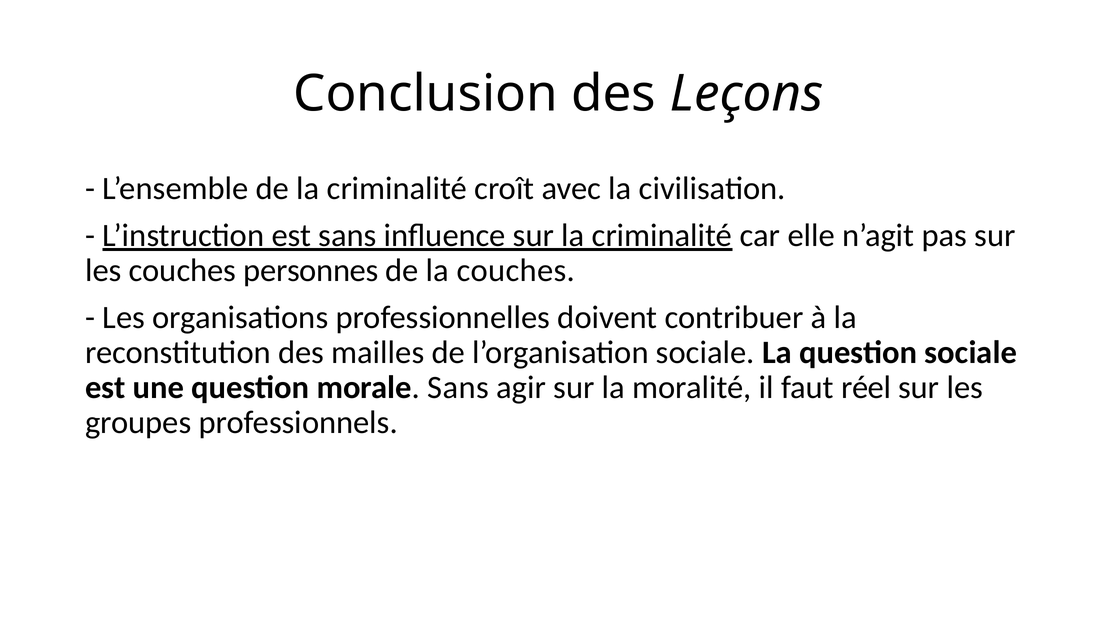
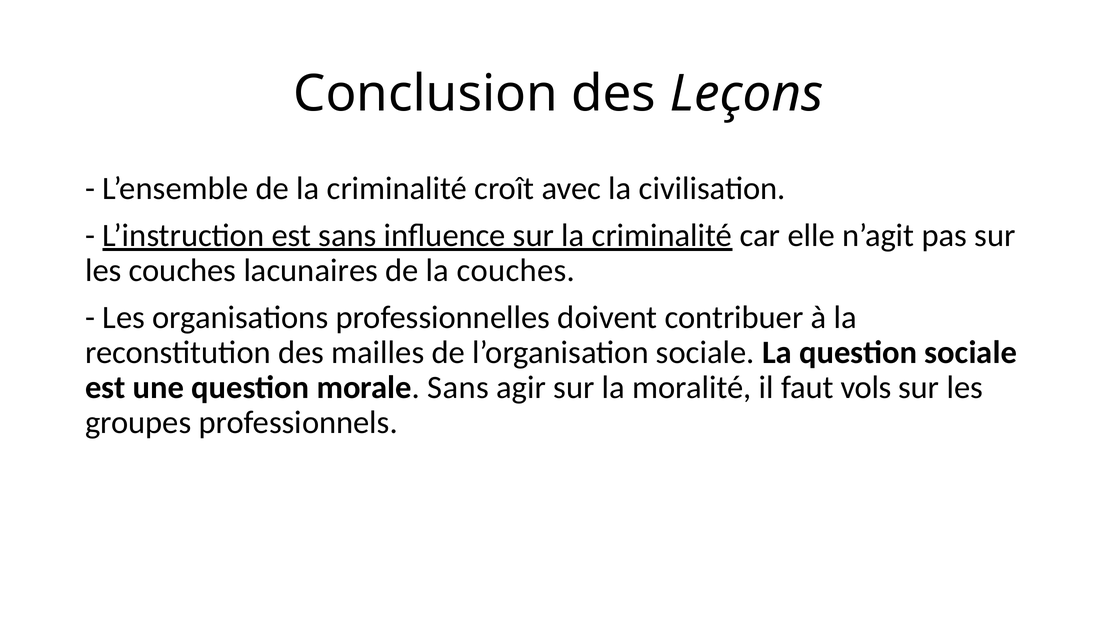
personnes: personnes -> lacunaires
réel: réel -> vols
